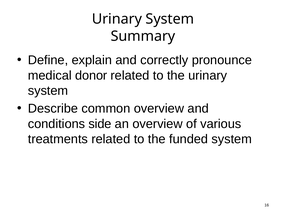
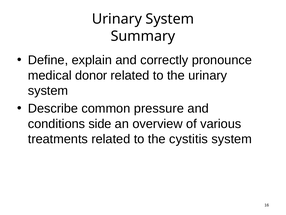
common overview: overview -> pressure
funded: funded -> cystitis
